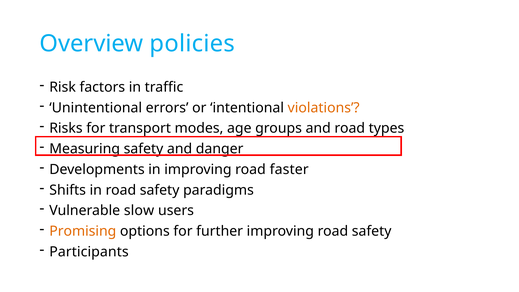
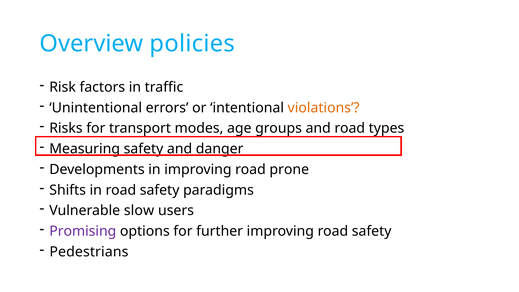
faster: faster -> prone
Promising colour: orange -> purple
Participants: Participants -> Pedestrians
